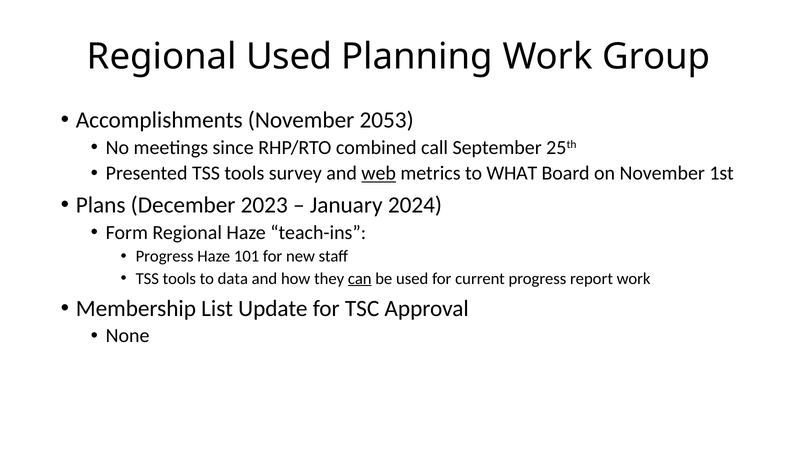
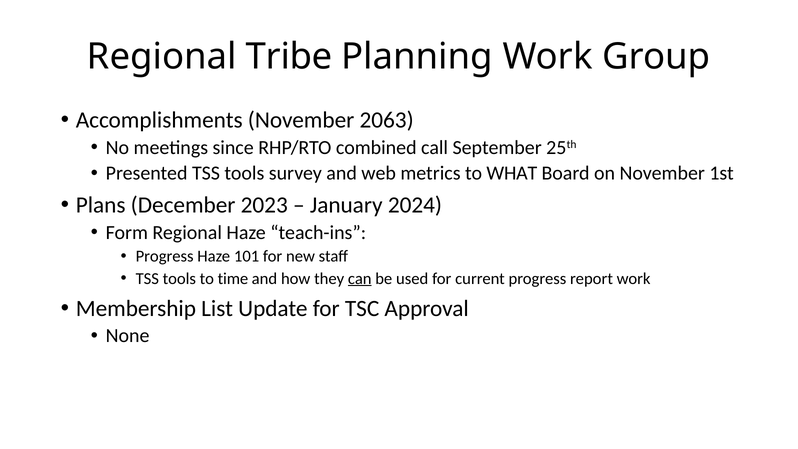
Regional Used: Used -> Tribe
2053: 2053 -> 2063
web underline: present -> none
data: data -> time
